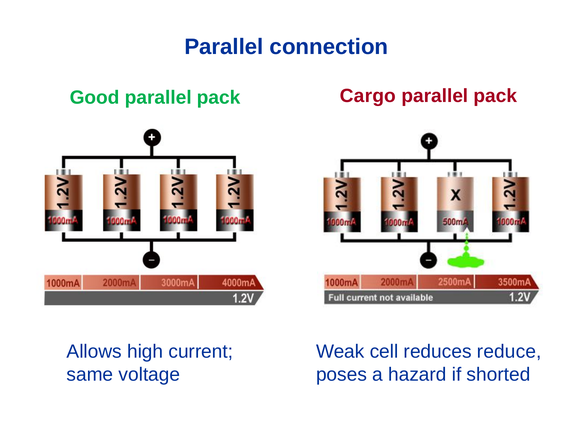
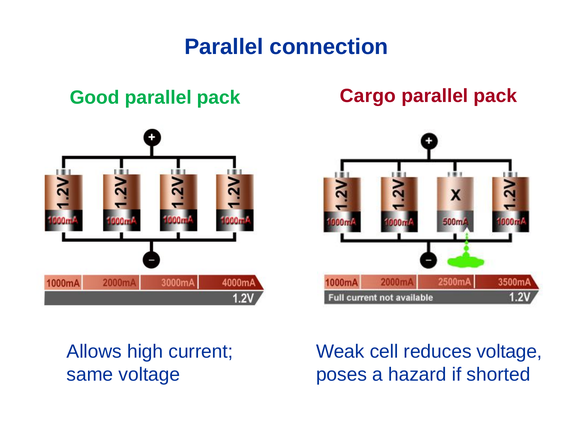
reduces reduce: reduce -> voltage
